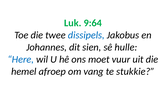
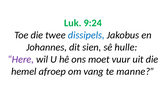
9:64: 9:64 -> 9:24
Here colour: blue -> purple
stukkie: stukkie -> manne
